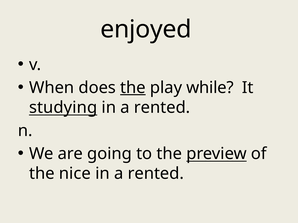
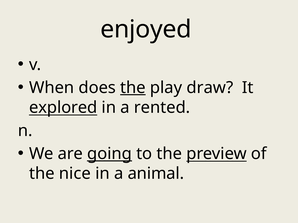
while: while -> draw
studying: studying -> explored
going underline: none -> present
rented at (156, 174): rented -> animal
